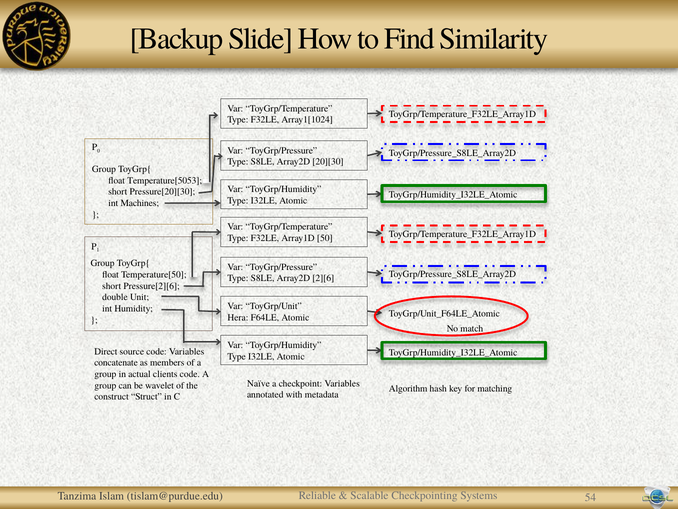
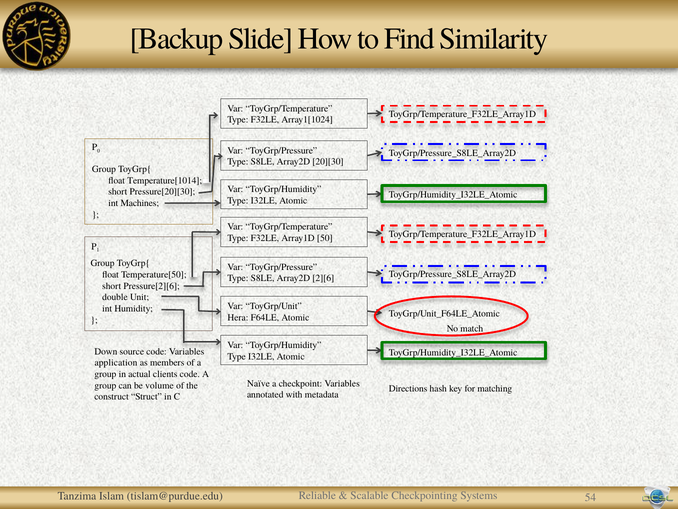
Temperature[5053: Temperature[5053 -> Temperature[1014
Direct: Direct -> Down
concatenate: concatenate -> application
wavelet: wavelet -> volume
Algorithm: Algorithm -> Directions
